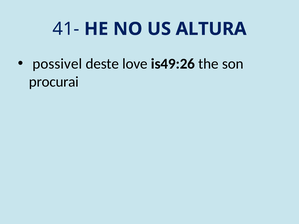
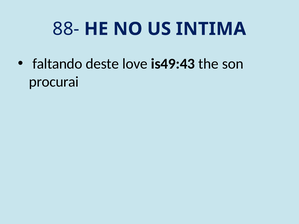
41-: 41- -> 88-
ALTURA: ALTURA -> INTIMA
possivel: possivel -> faltando
is49:26: is49:26 -> is49:43
